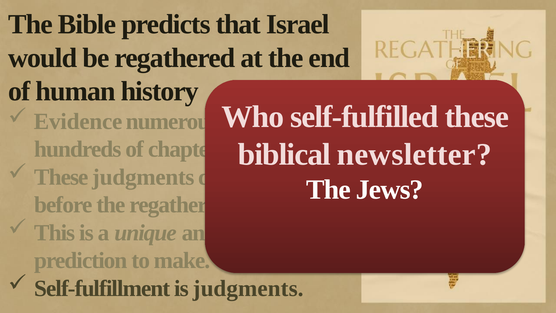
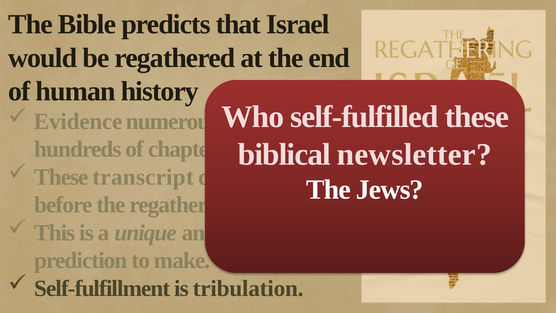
These judgments: judgments -> transcript
is judgments: judgments -> tribulation
